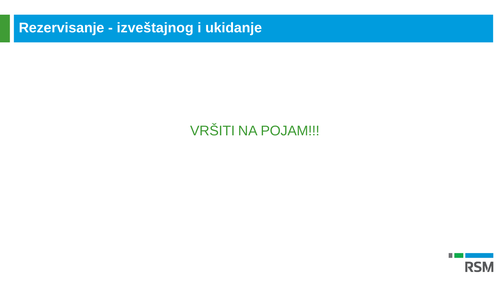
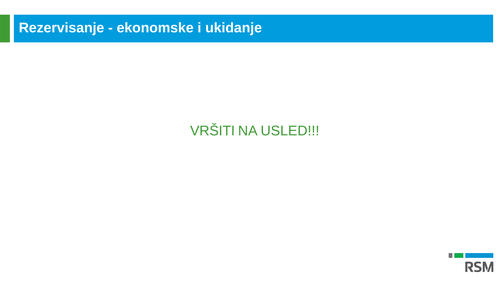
izveštajnog: izveštajnog -> ekonomske
POJAM: POJAM -> USLED
